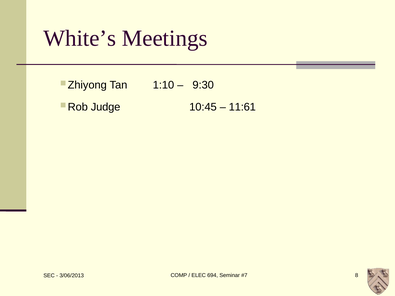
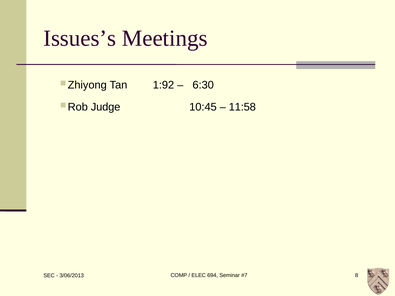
White’s: White’s -> Issues’s
1:10: 1:10 -> 1:92
9:30: 9:30 -> 6:30
11:61: 11:61 -> 11:58
